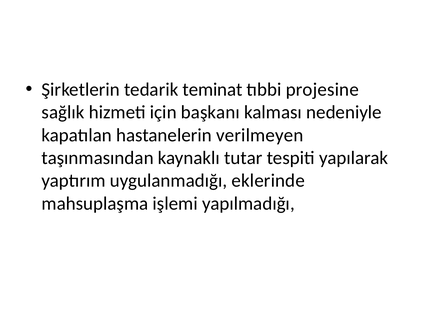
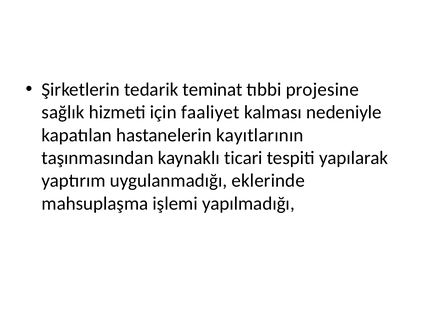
başkanı: başkanı -> faaliyet
verilmeyen: verilmeyen -> kayıtlarının
tutar: tutar -> ticari
